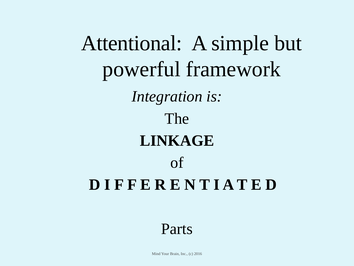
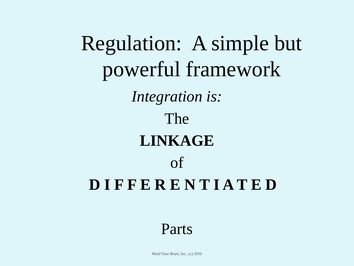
Attentional: Attentional -> Regulation
